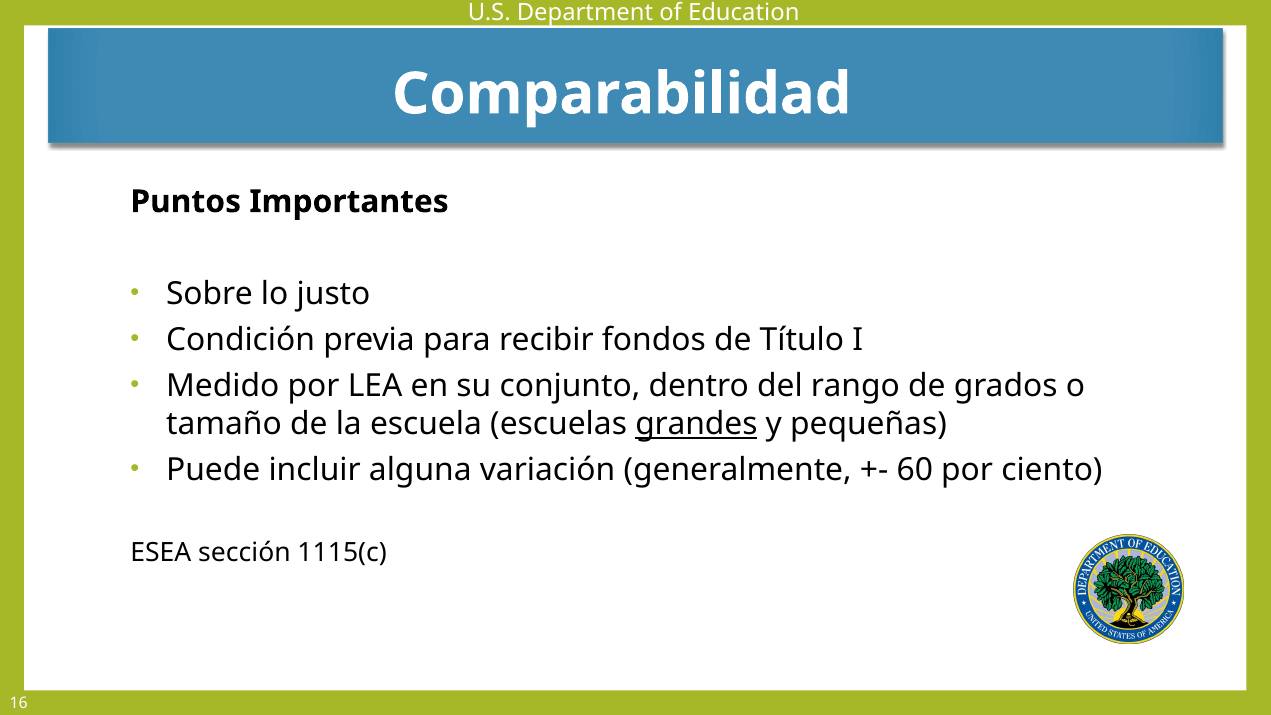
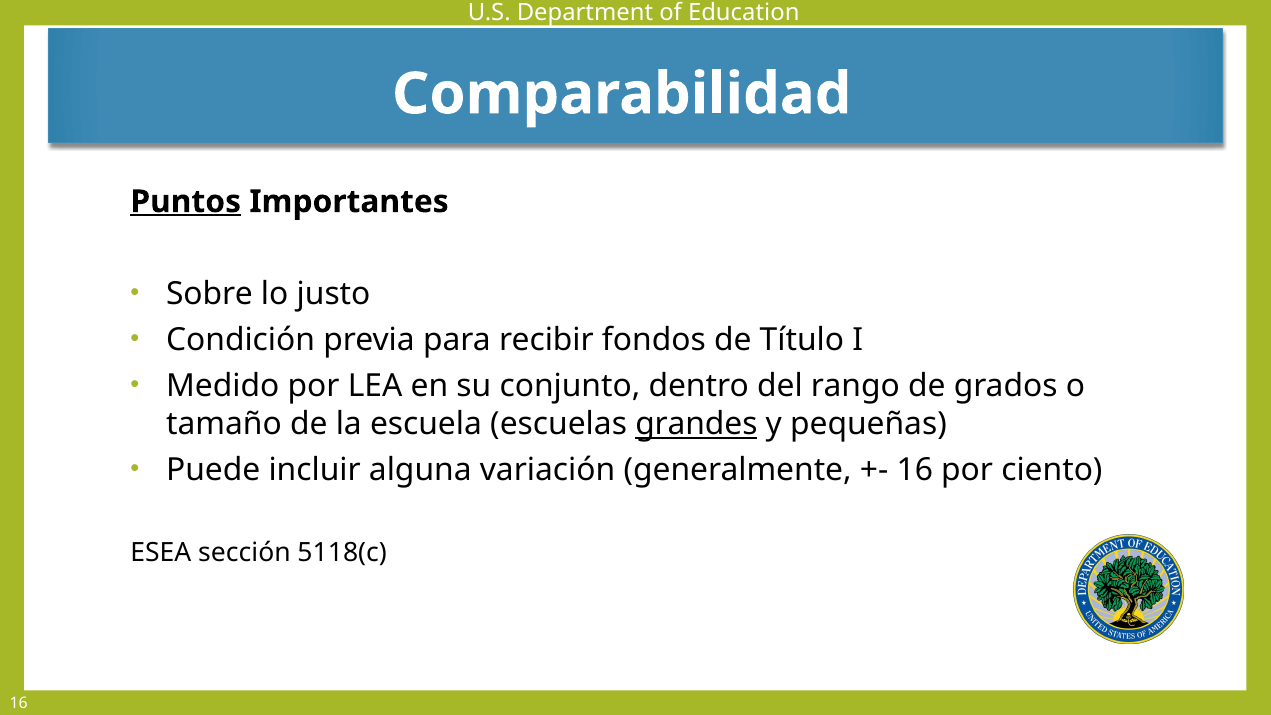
Puntos underline: none -> present
60 at (915, 470): 60 -> 16
1115(c: 1115(c -> 5118(c
